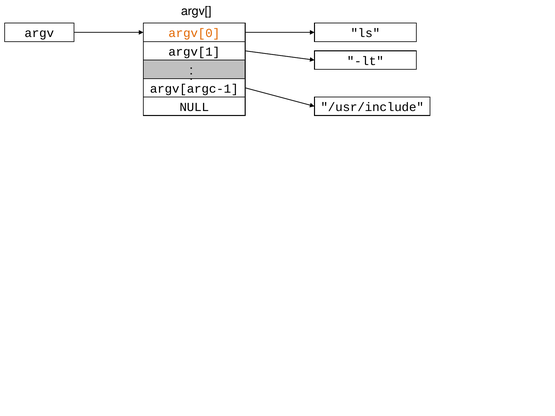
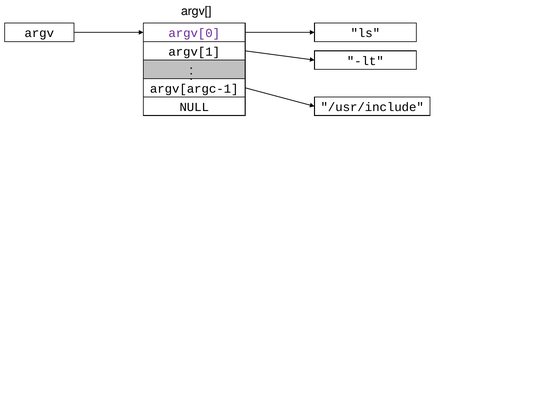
argv[0 colour: orange -> purple
